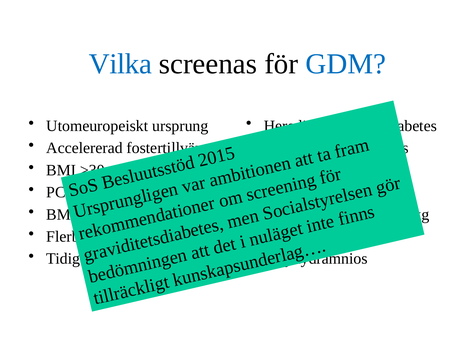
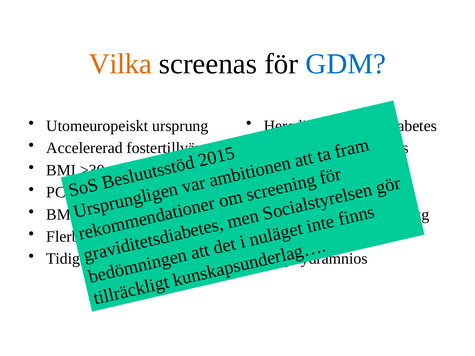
Vilka colour: blue -> orange
